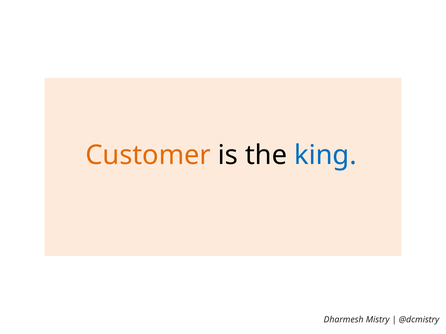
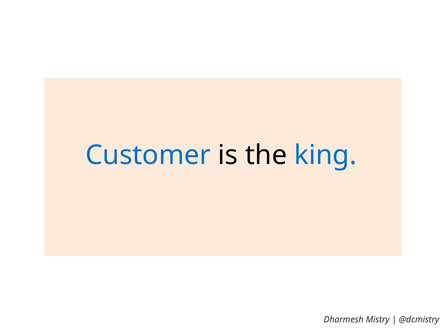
Customer colour: orange -> blue
